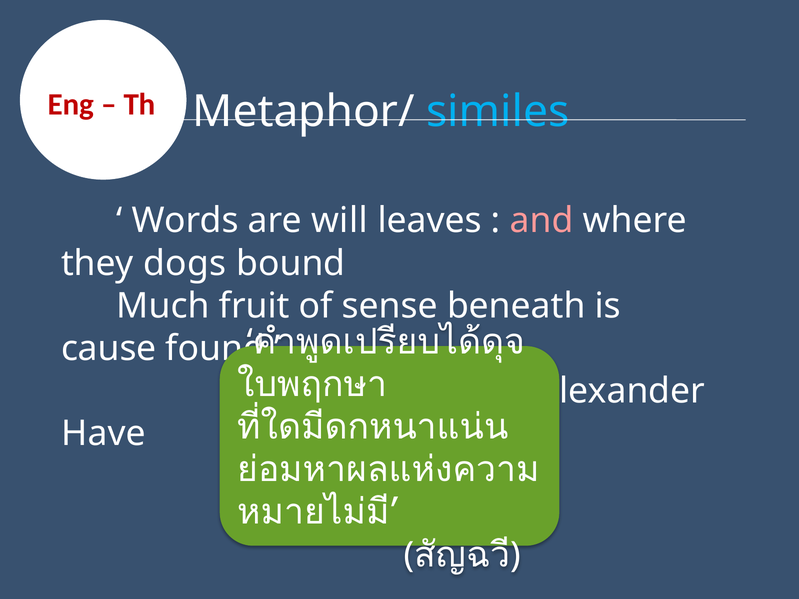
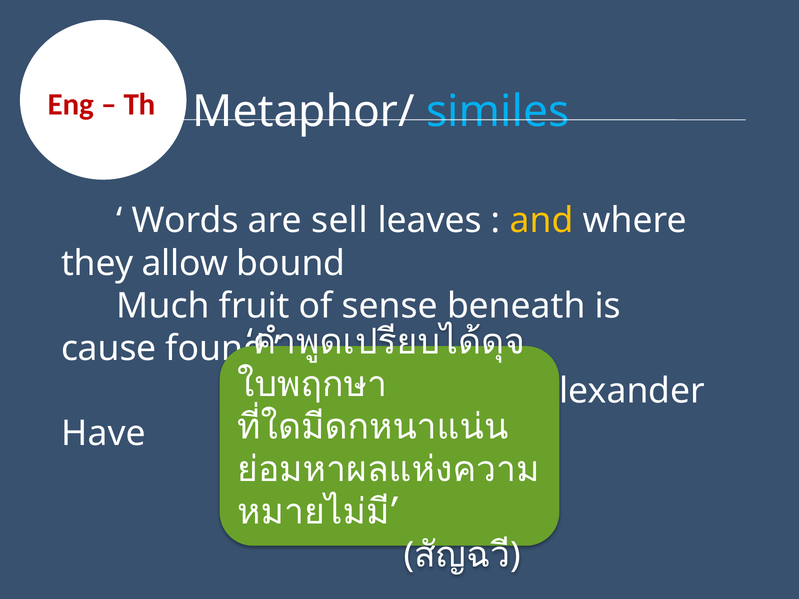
will: will -> sell
and colour: pink -> yellow
dogs: dogs -> allow
